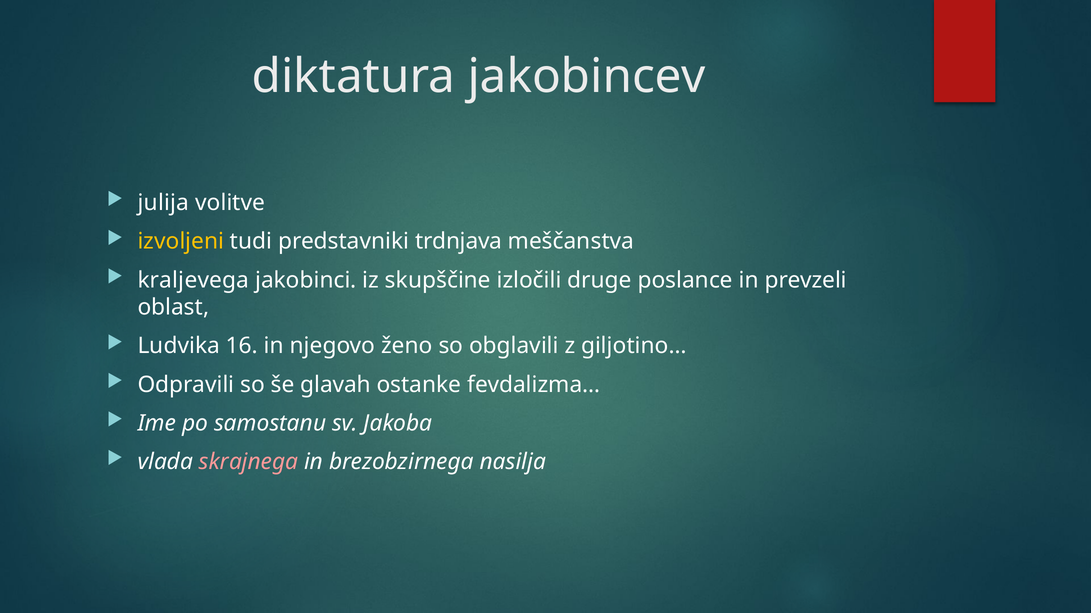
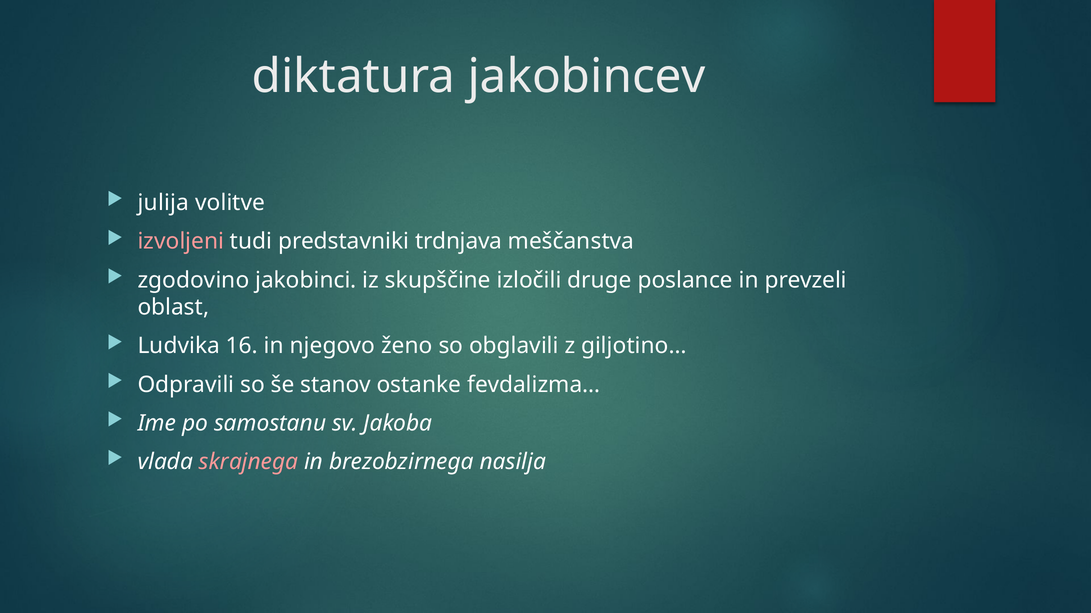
izvoljeni colour: yellow -> pink
kraljevega: kraljevega -> zgodovino
glavah: glavah -> stanov
